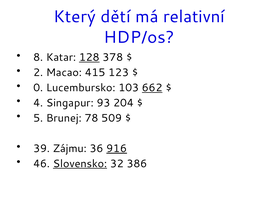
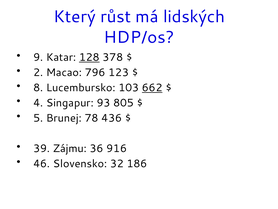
dětí: dětí -> růst
relativní: relativní -> lidských
8: 8 -> 9
415: 415 -> 796
0: 0 -> 8
204: 204 -> 805
509: 509 -> 436
916 underline: present -> none
Slovensko underline: present -> none
386: 386 -> 186
